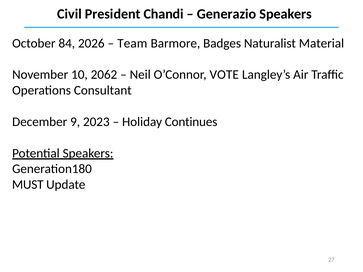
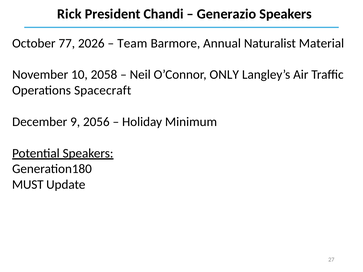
Civil: Civil -> Rick
84: 84 -> 77
Badges: Badges -> Annual
2062: 2062 -> 2058
VOTE: VOTE -> ONLY
Consultant: Consultant -> Spacecraft
2023: 2023 -> 2056
Continues: Continues -> Minimum
